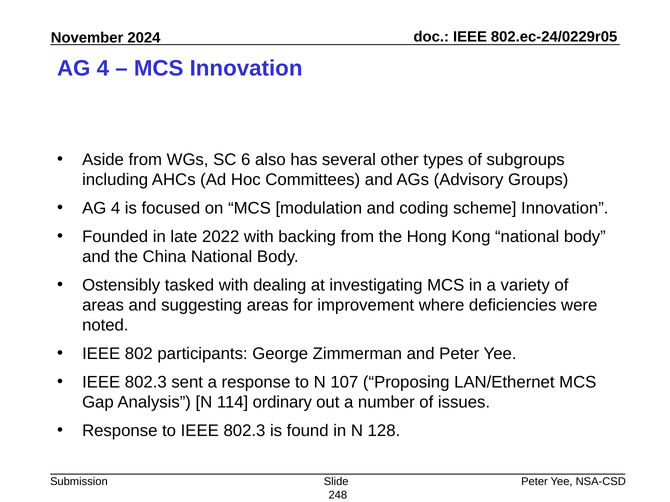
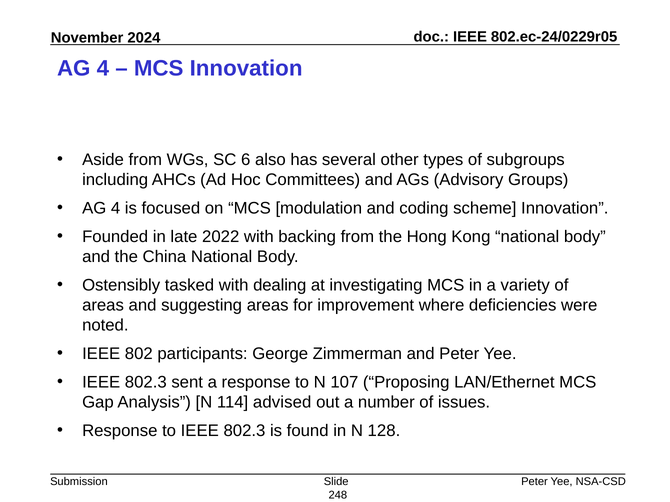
ordinary: ordinary -> advised
